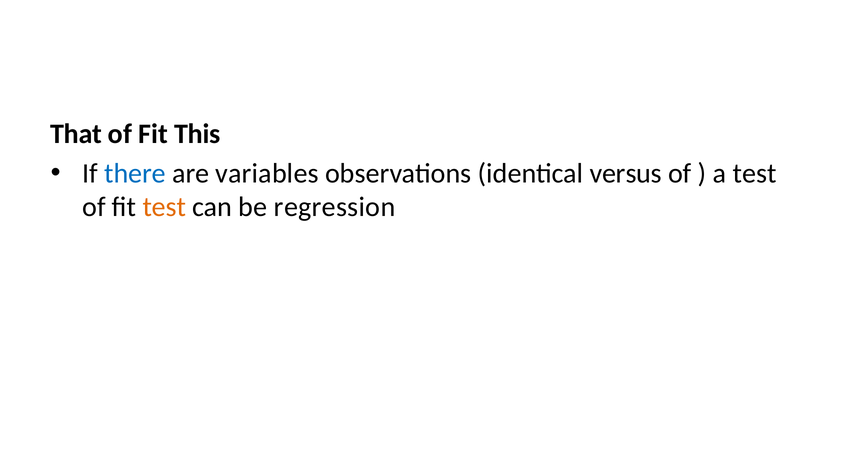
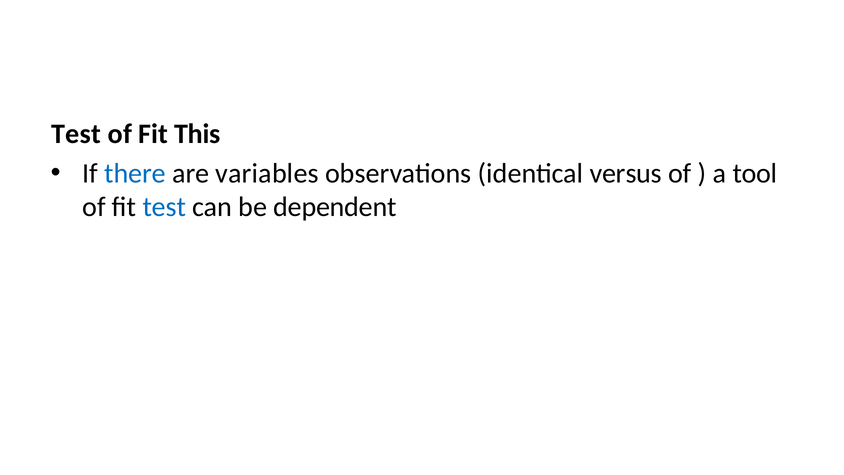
That at (76, 134): That -> Test
a test: test -> tool
test at (164, 207) colour: orange -> blue
regression: regression -> dependent
